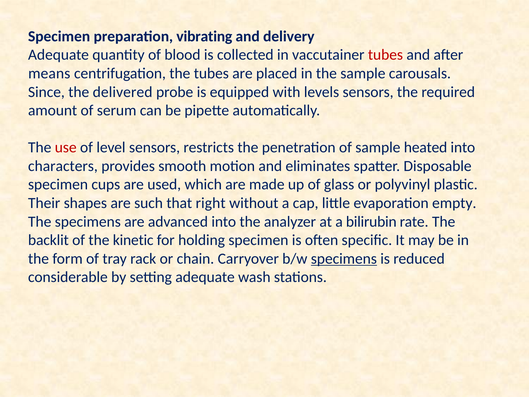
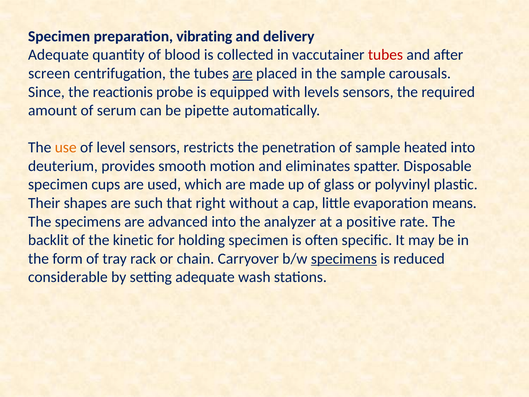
means: means -> screen
are at (242, 73) underline: none -> present
delivered: delivered -> reactionis
use colour: red -> orange
characters: characters -> deuterium
empty: empty -> means
bilirubin: bilirubin -> positive
